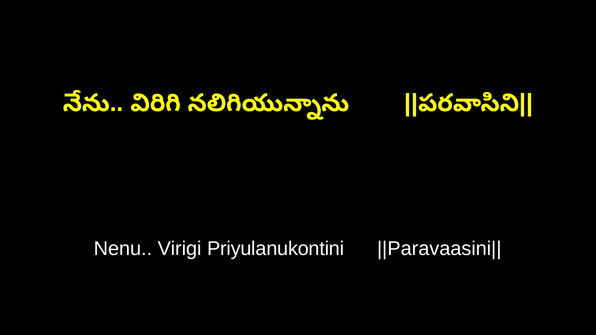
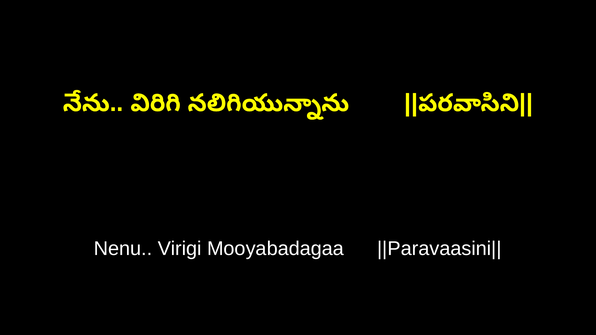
Priyulanukontini: Priyulanukontini -> Mooyabadagaa
